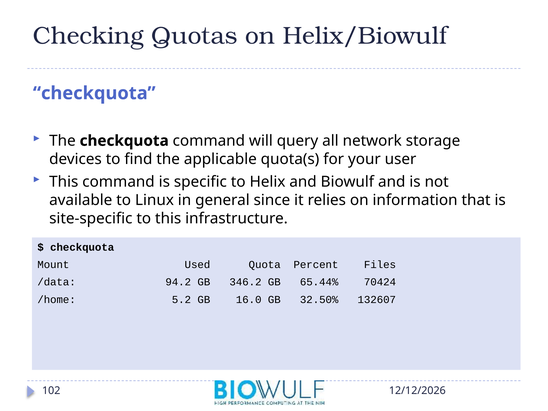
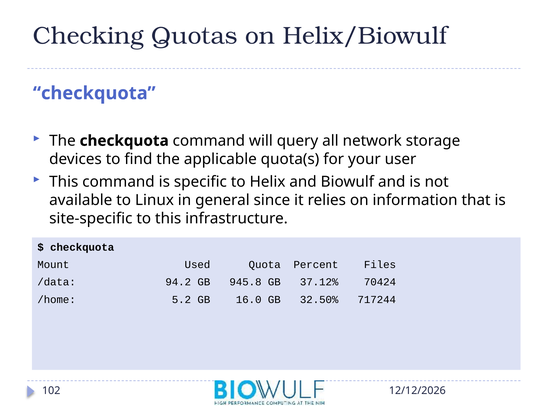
346.2: 346.2 -> 945.8
65.44%: 65.44% -> 37.12%
132607: 132607 -> 717244
